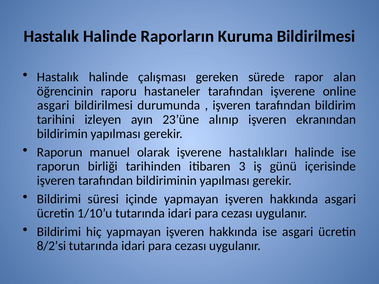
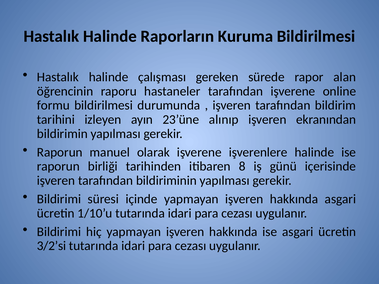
asgari at (53, 105): asgari -> formu
hastalıkları: hastalıkları -> işverenlere
3: 3 -> 8
8/2’si: 8/2’si -> 3/2’si
